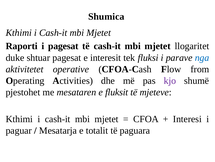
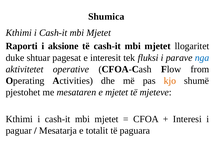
i pagesat: pagesat -> aksione
kjo colour: purple -> orange
e fluksit: fluksit -> mjetet
